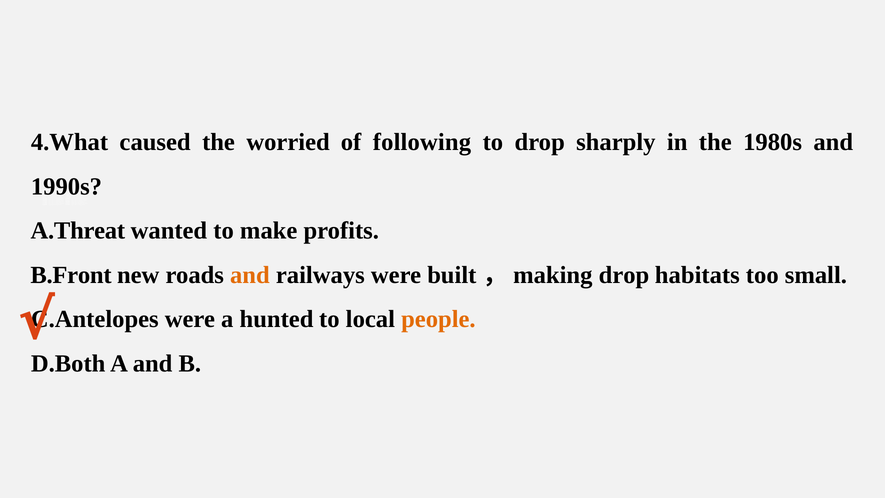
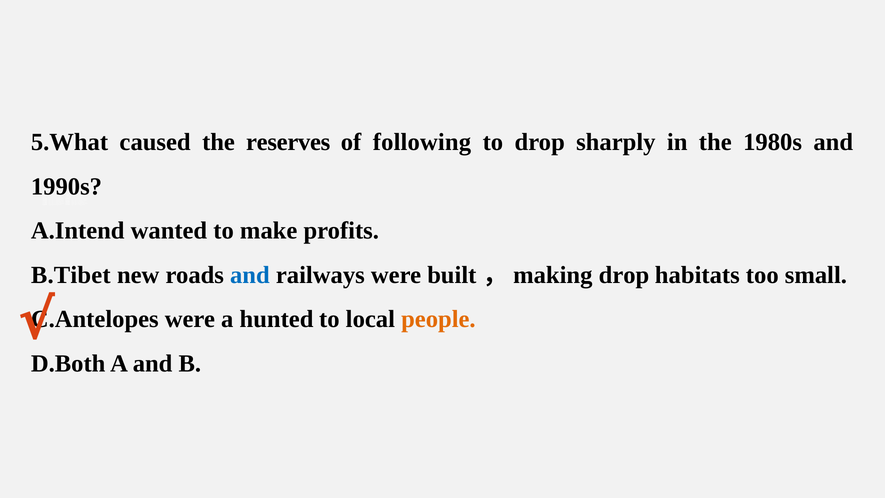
4.What: 4.What -> 5.What
worried: worried -> reserves
A.Threat: A.Threat -> A.Intend
B.Front: B.Front -> B.Tibet
and at (250, 275) colour: orange -> blue
